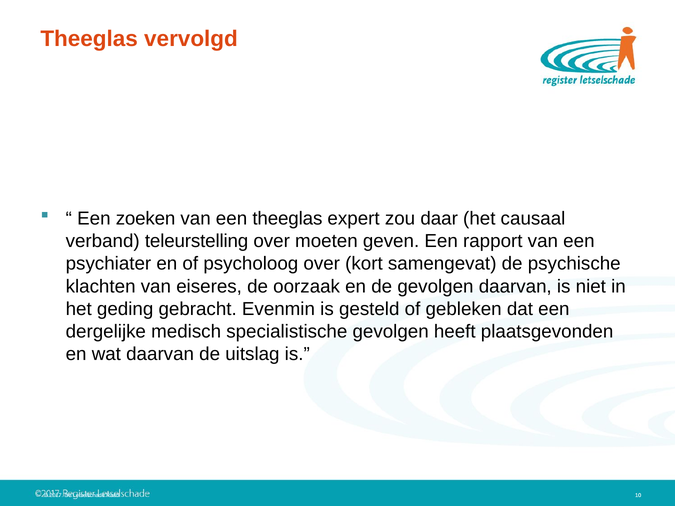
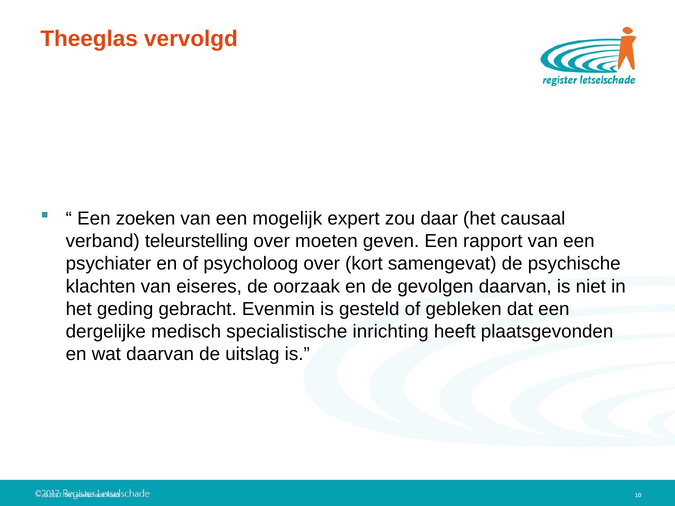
een theeglas: theeglas -> mogelijk
specialistische gevolgen: gevolgen -> inrichting
